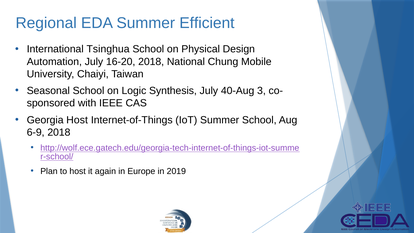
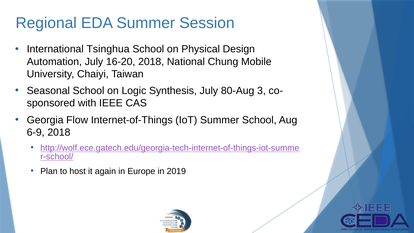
Efficient: Efficient -> Session
40-Aug: 40-Aug -> 80-Aug
Georgia Host: Host -> Flow
